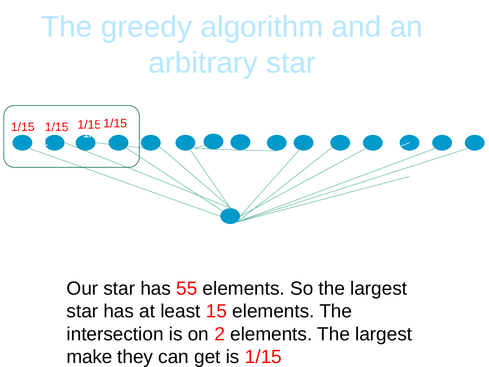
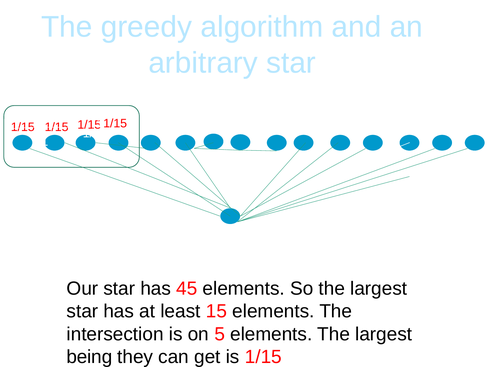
55: 55 -> 45
on 2: 2 -> 5
make: make -> being
